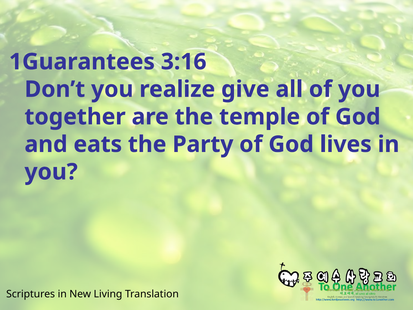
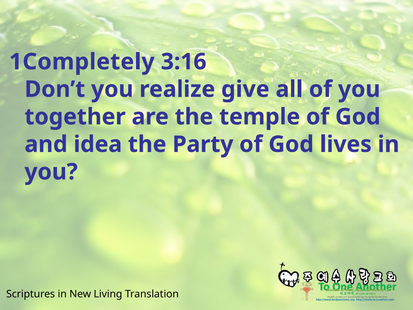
1Guarantees: 1Guarantees -> 1Completely
eats: eats -> idea
